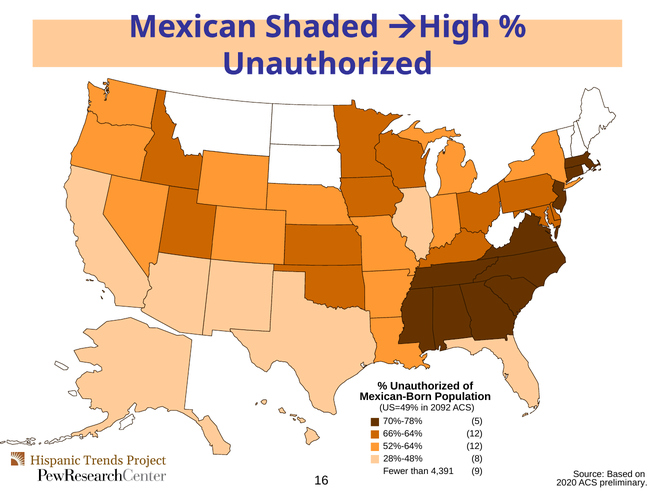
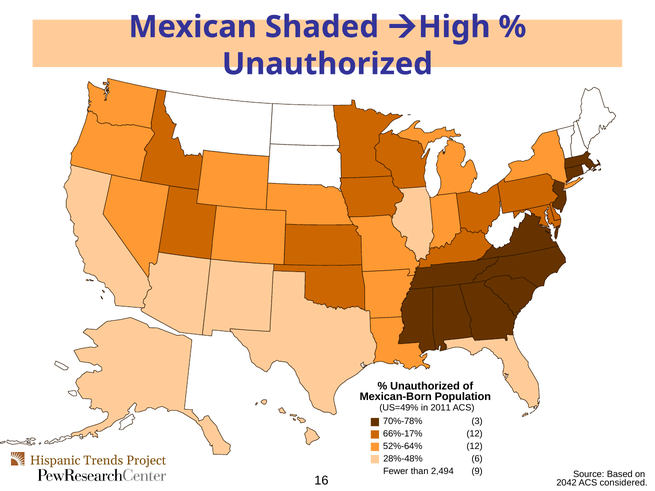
2092: 2092 -> 2011
5: 5 -> 3
66%-64%: 66%-64% -> 66%-17%
8: 8 -> 6
4,391: 4,391 -> 2,494
2020: 2020 -> 2042
preliminary: preliminary -> considered
